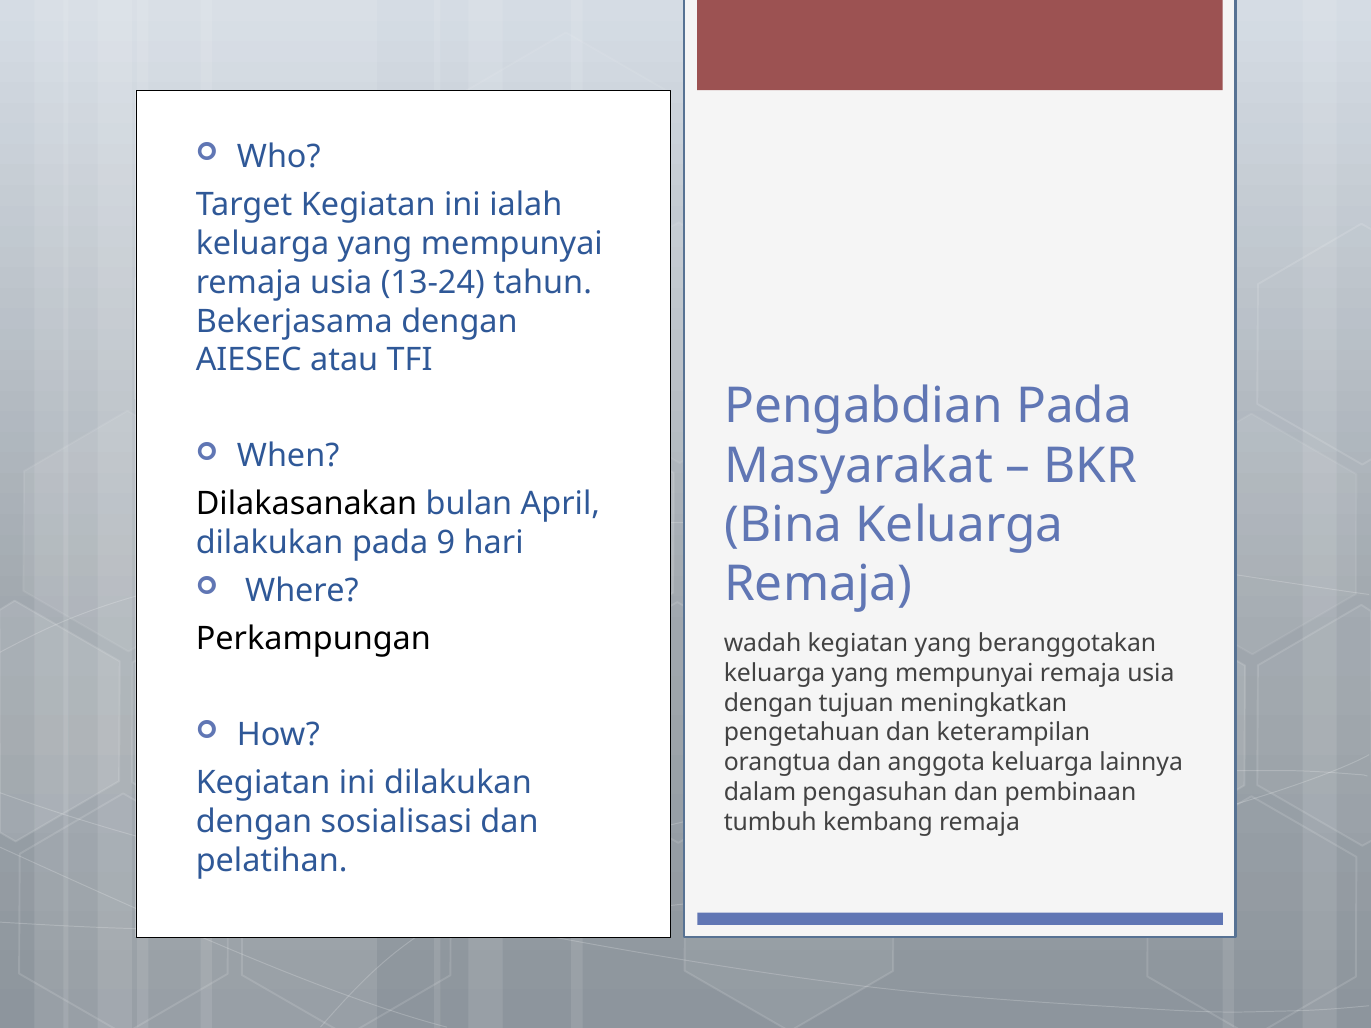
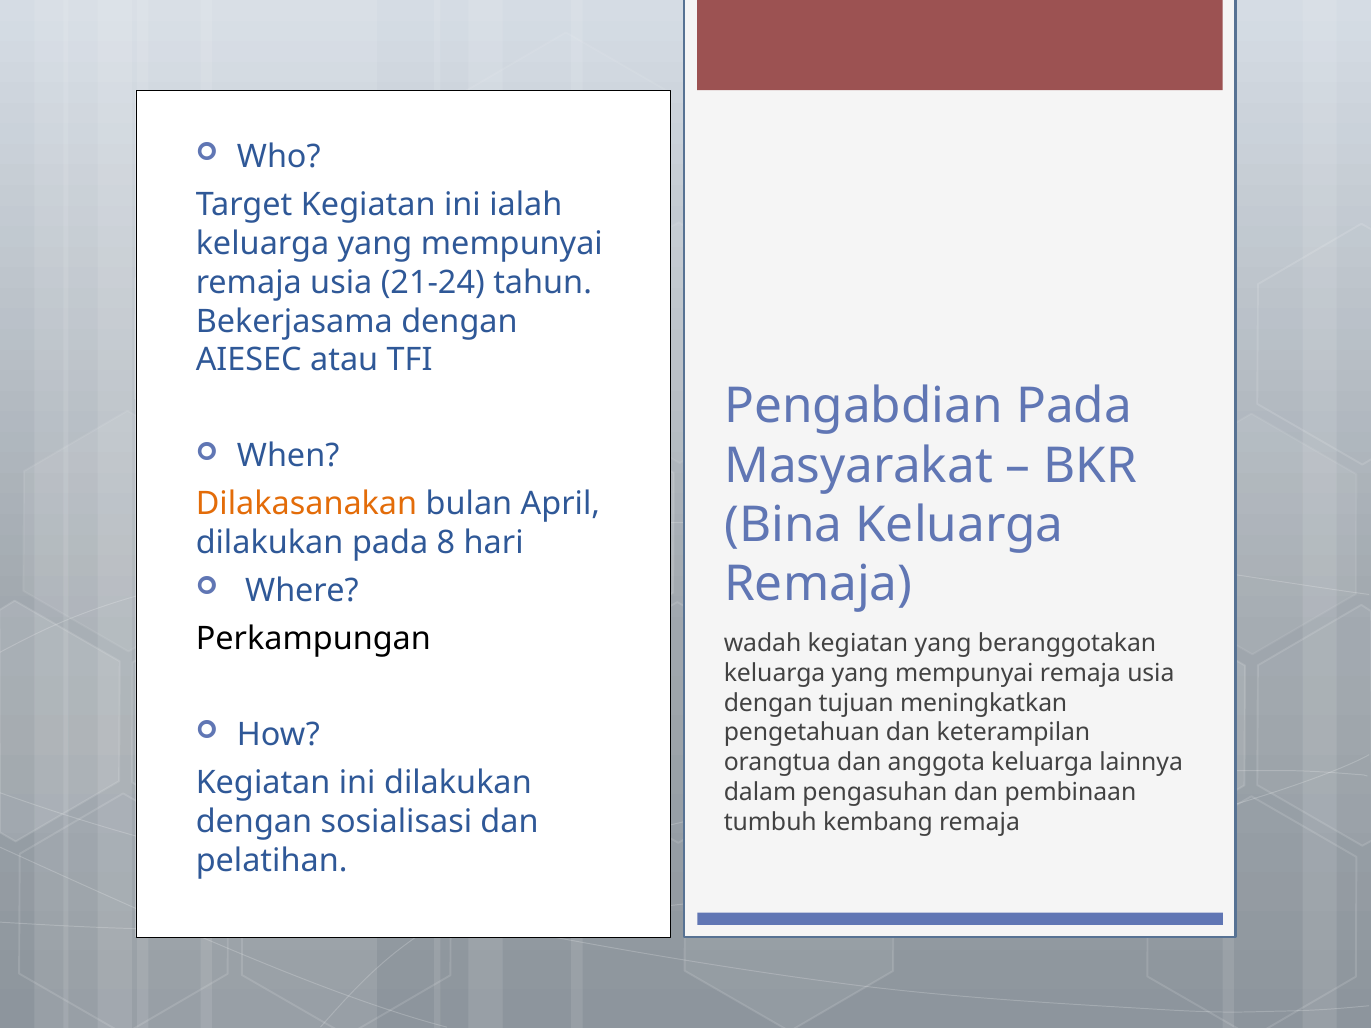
13-24: 13-24 -> 21-24
Dilakasanakan colour: black -> orange
9: 9 -> 8
